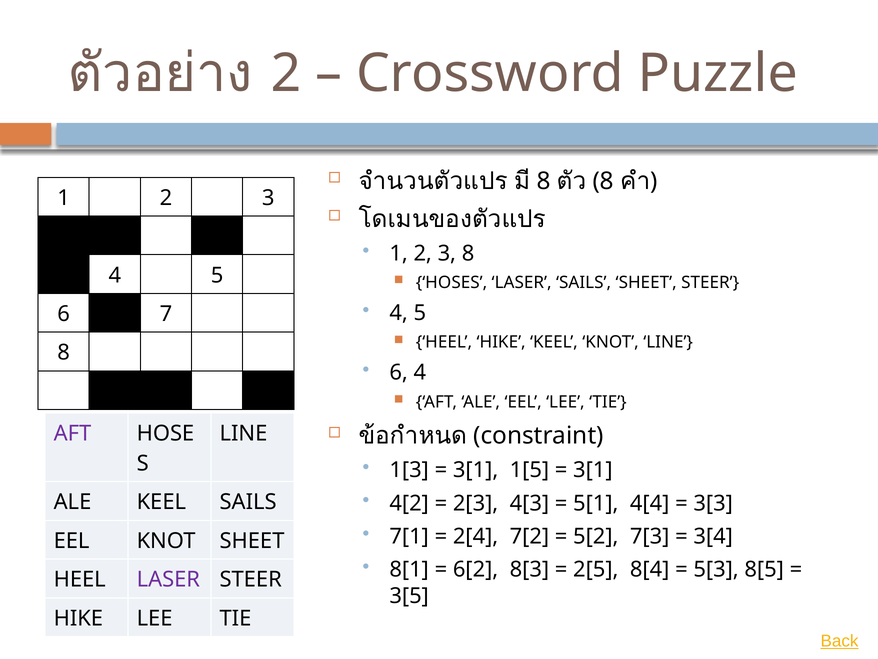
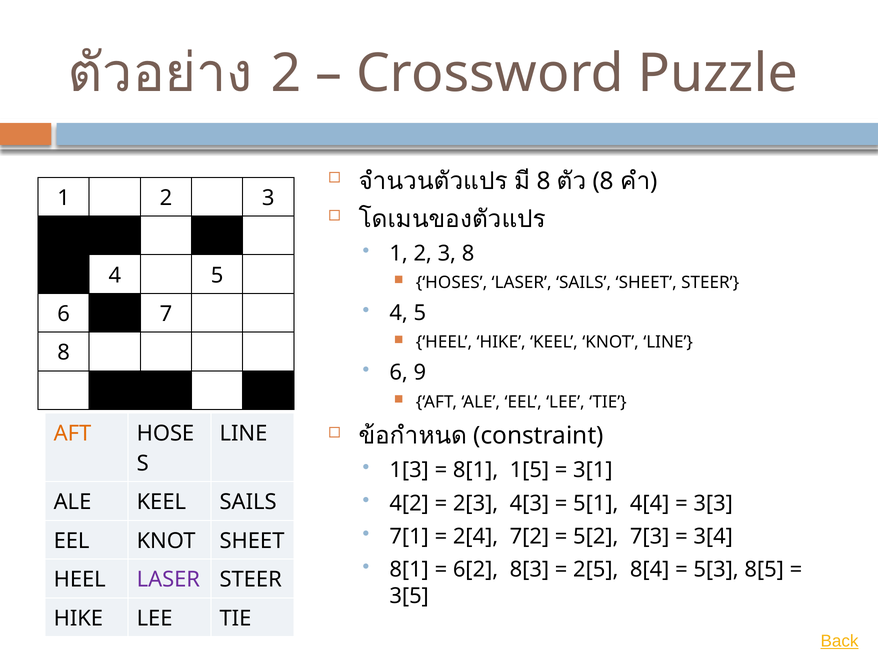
6 4: 4 -> 9
AFT at (72, 433) colour: purple -> orange
3[1 at (476, 470): 3[1 -> 8[1
